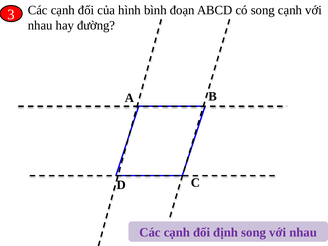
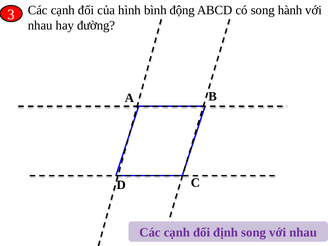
đoạn: đoạn -> động
song cạnh: cạnh -> hành
